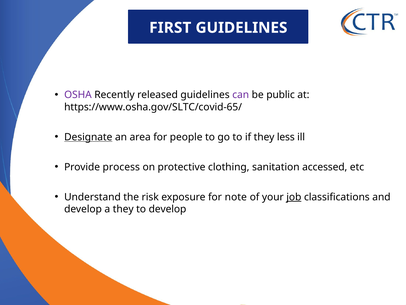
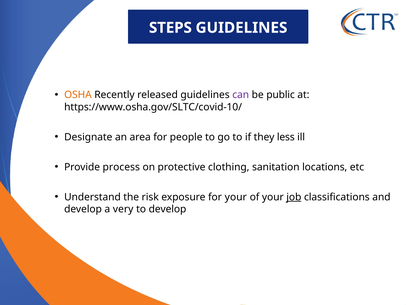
FIRST: FIRST -> STEPS
OSHA colour: purple -> orange
https://www.osha.gov/SLTC/covid-65/: https://www.osha.gov/SLTC/covid-65/ -> https://www.osha.gov/SLTC/covid-10/
Designate underline: present -> none
accessed: accessed -> locations
for note: note -> your
a they: they -> very
